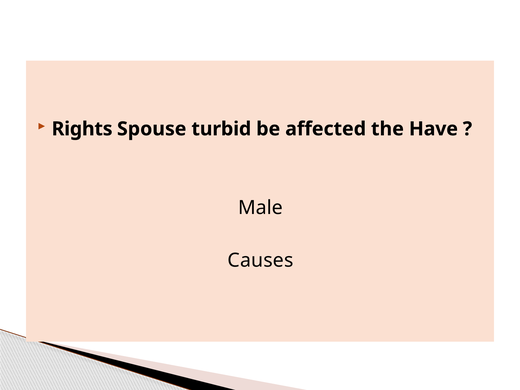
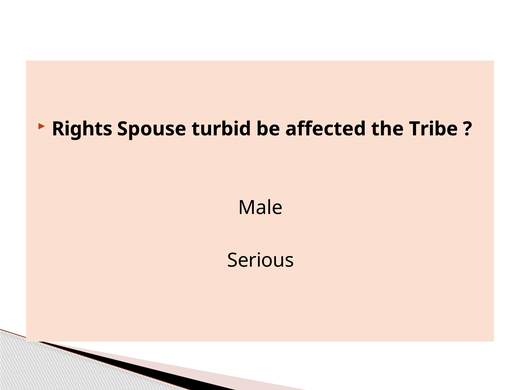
Have: Have -> Tribe
Causes: Causes -> Serious
